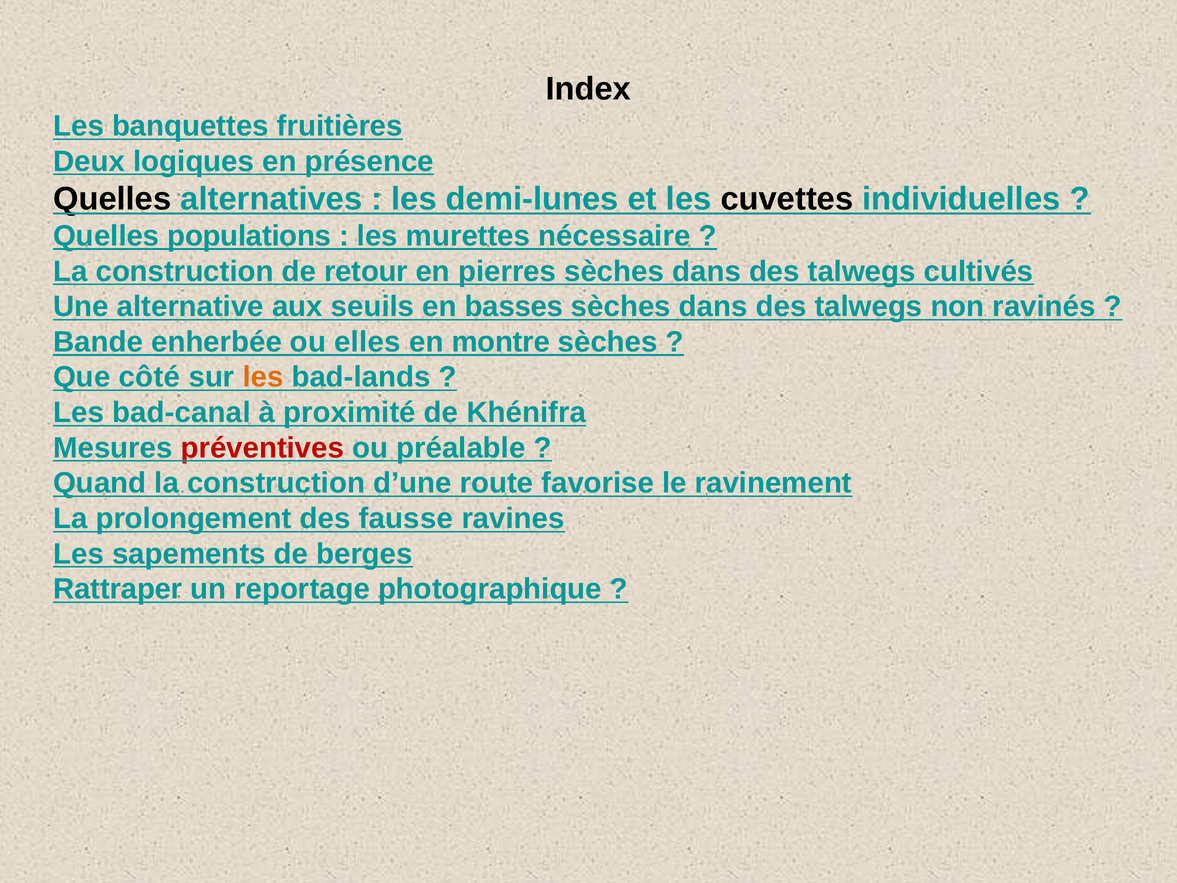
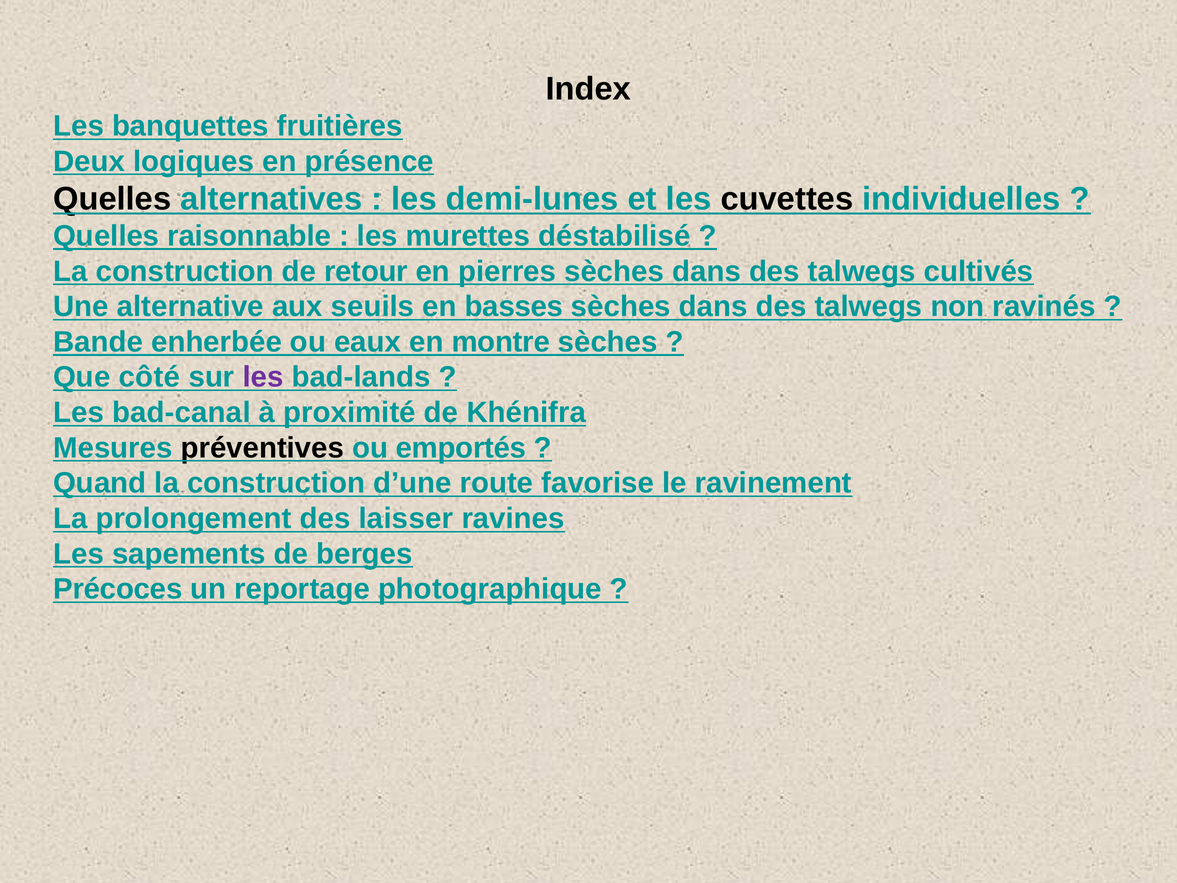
populations: populations -> raisonnable
nécessaire: nécessaire -> déstabilisé
elles: elles -> eaux
les at (263, 377) colour: orange -> purple
préventives colour: red -> black
préalable: préalable -> emportés
fausse: fausse -> laisser
Rattraper: Rattraper -> Précoces
